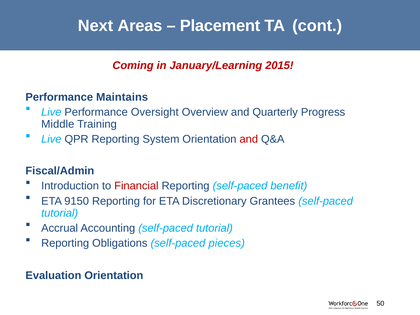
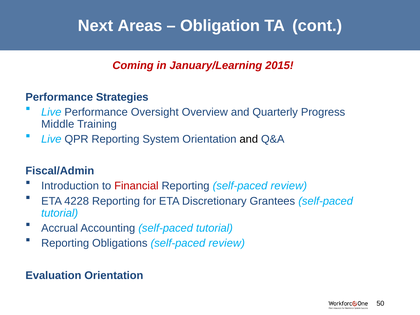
Placement: Placement -> Obligation
Maintains: Maintains -> Strategies
and at (249, 139) colour: red -> black
Reporting self-paced benefit: benefit -> review
9150: 9150 -> 4228
Obligations self-paced pieces: pieces -> review
